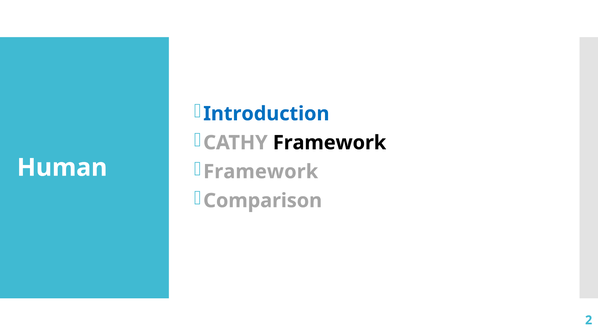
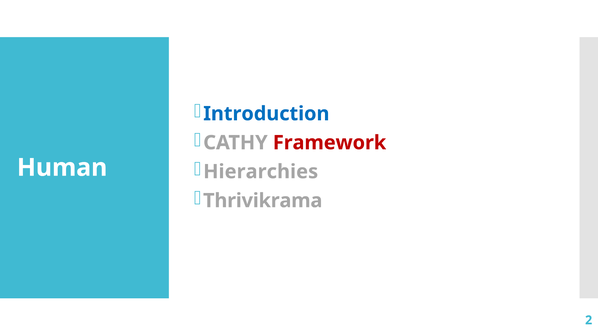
Framework at (330, 143) colour: black -> red
Framework at (261, 172): Framework -> Hierarchies
Comparison: Comparison -> Thrivikrama
